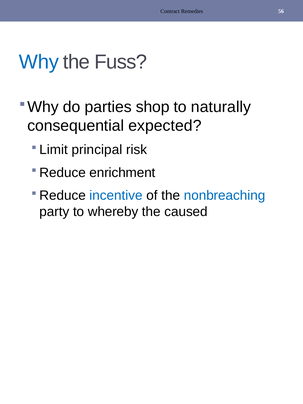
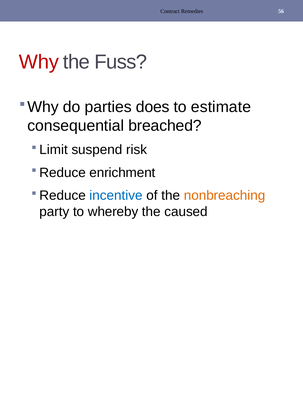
Why colour: blue -> red
shop: shop -> does
naturally: naturally -> estimate
expected: expected -> breached
principal: principal -> suspend
nonbreaching colour: blue -> orange
